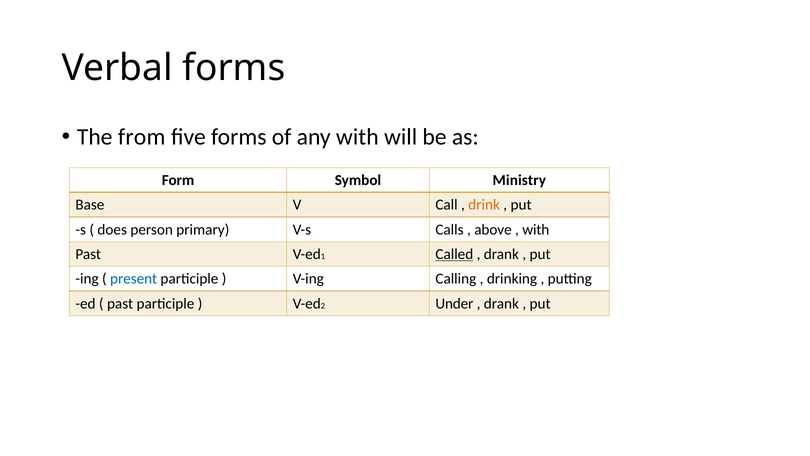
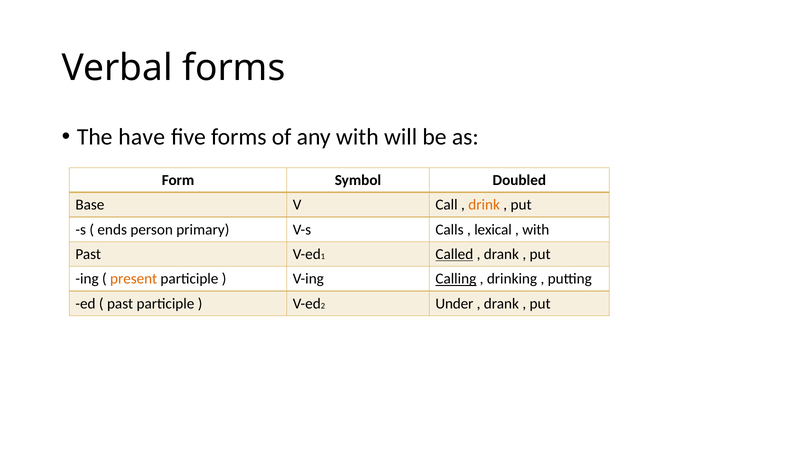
from: from -> have
Ministry: Ministry -> Doubled
does: does -> ends
above: above -> lexical
present colour: blue -> orange
Calling underline: none -> present
